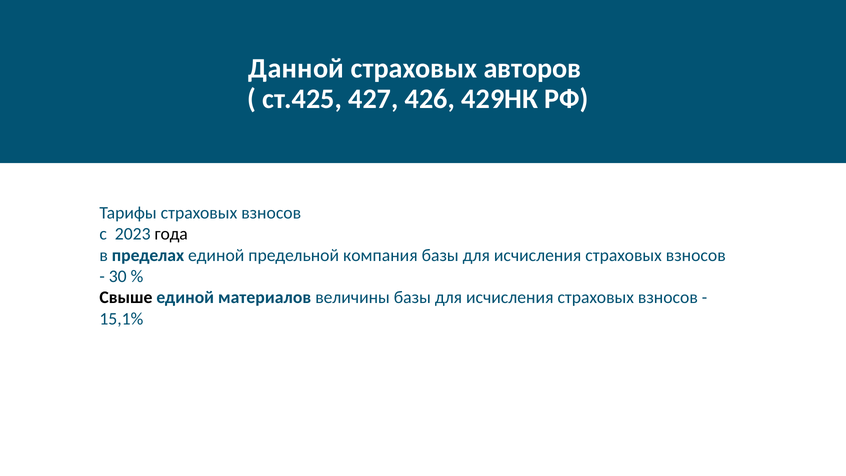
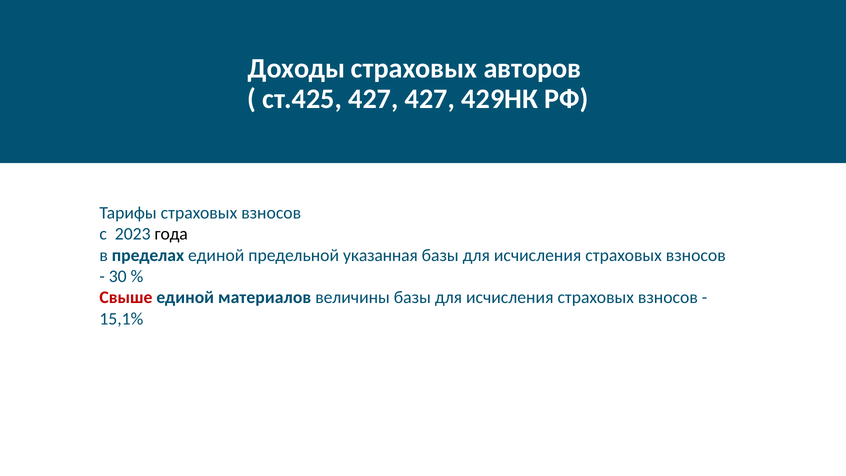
Данной: Данной -> Доходы
427 426: 426 -> 427
компания: компания -> указанная
Свыше colour: black -> red
